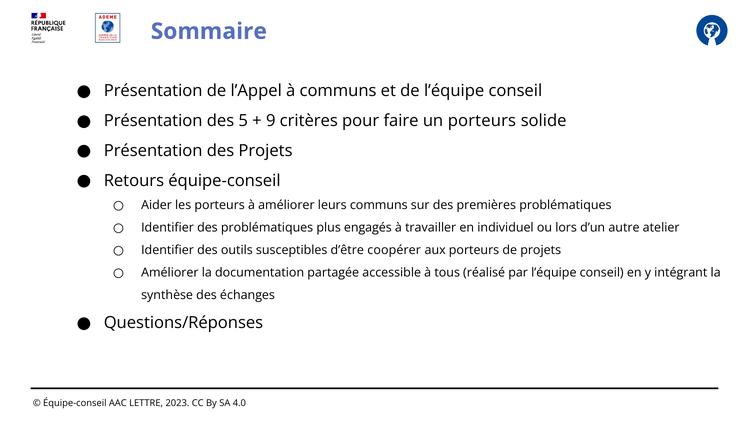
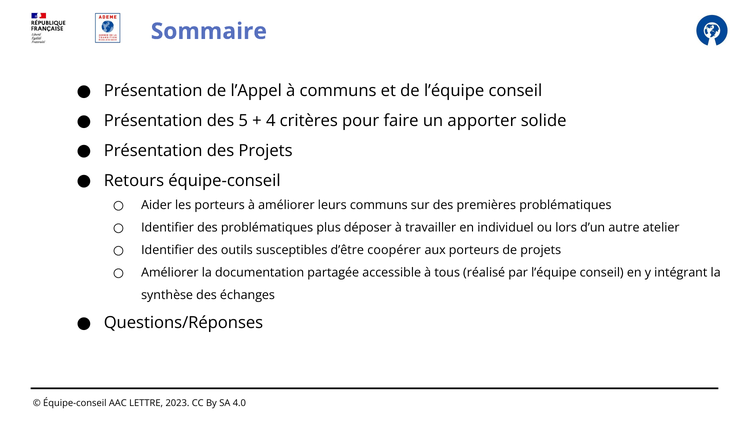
9: 9 -> 4
un porteurs: porteurs -> apporter
engagés: engagés -> déposer
